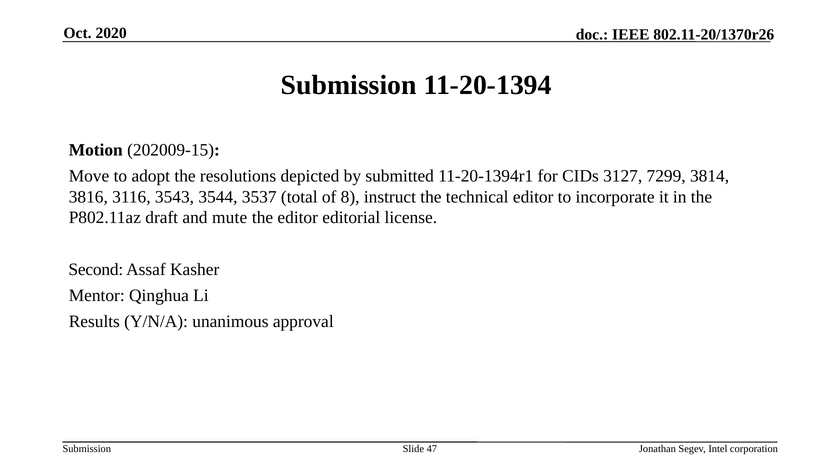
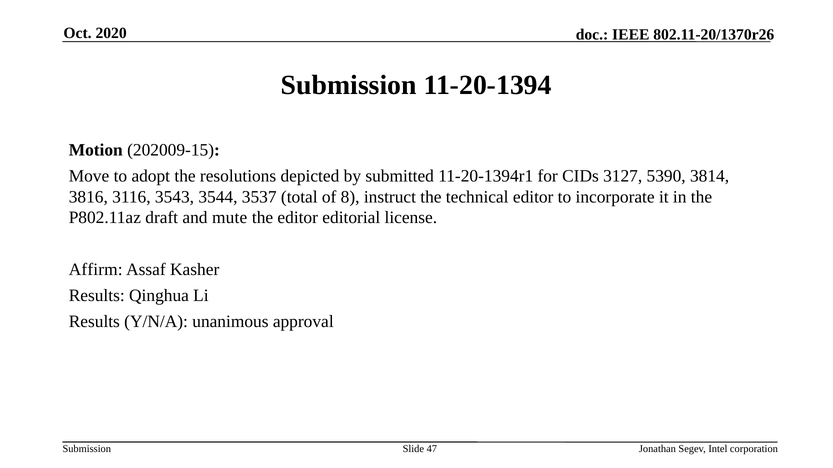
7299: 7299 -> 5390
Second: Second -> Affirm
Mentor at (97, 296): Mentor -> Results
